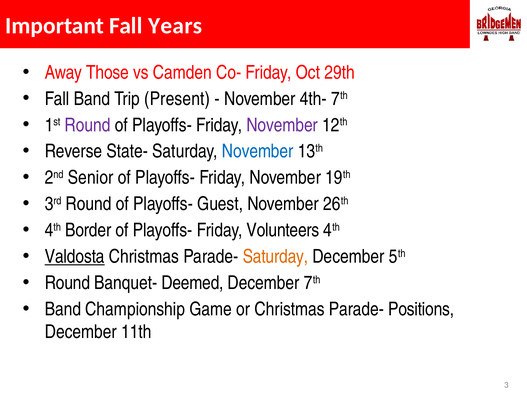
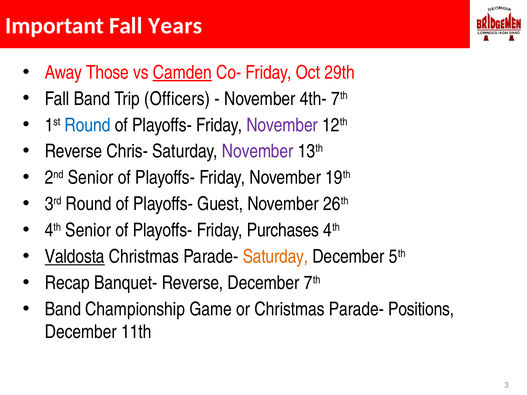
Camden underline: none -> present
Present: Present -> Officers
Round at (88, 125) colour: purple -> blue
State-: State- -> Chris-
November at (258, 151) colour: blue -> purple
4th Border: Border -> Senior
Volunteers: Volunteers -> Purchases
Round at (67, 283): Round -> Recap
Banquet- Deemed: Deemed -> Reverse
